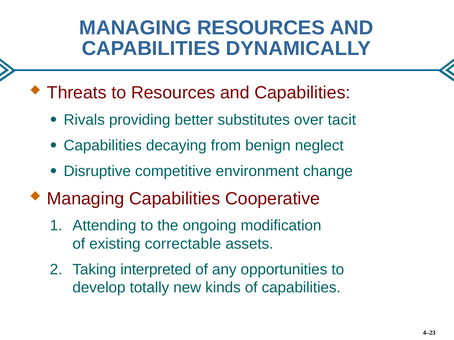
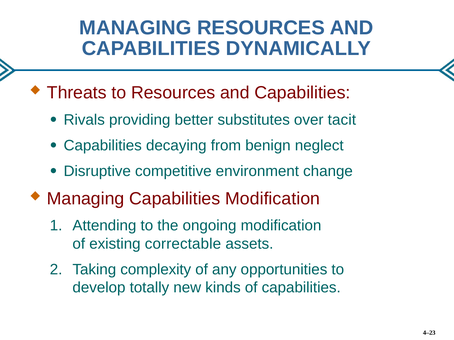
Capabilities Cooperative: Cooperative -> Modification
interpreted: interpreted -> complexity
